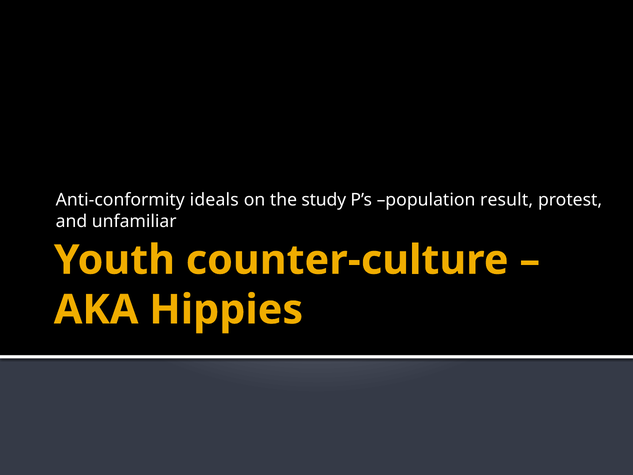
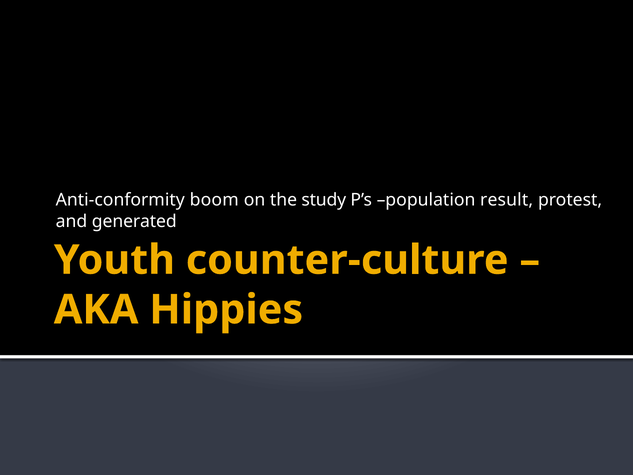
ideals: ideals -> boom
unfamiliar: unfamiliar -> generated
